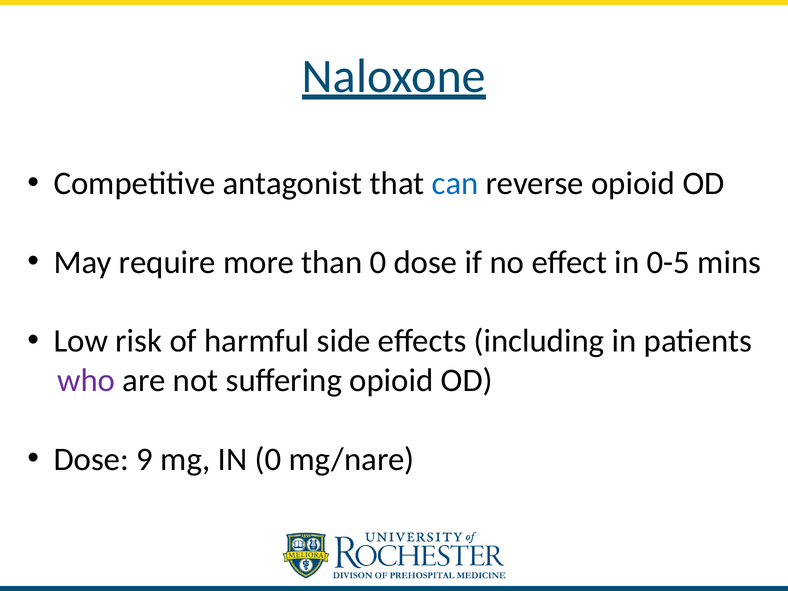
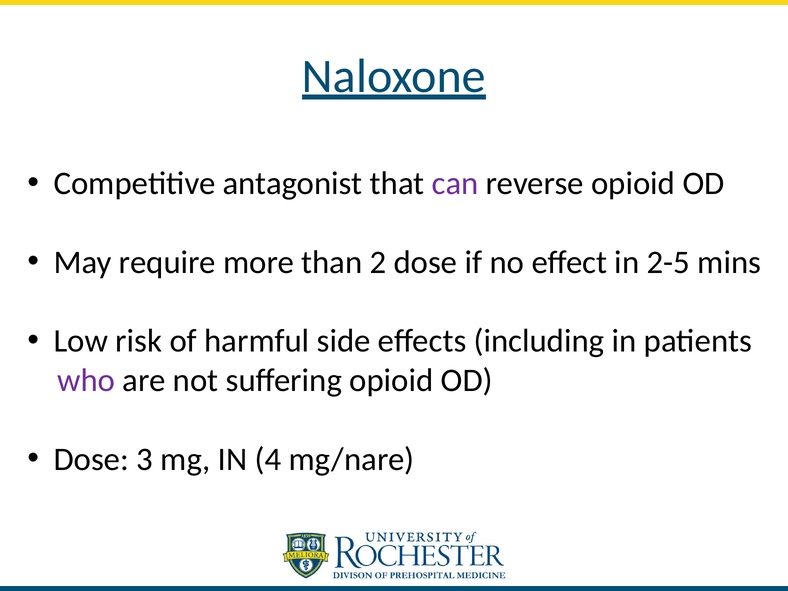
can colour: blue -> purple
than 0: 0 -> 2
0-5: 0-5 -> 2-5
9: 9 -> 3
IN 0: 0 -> 4
